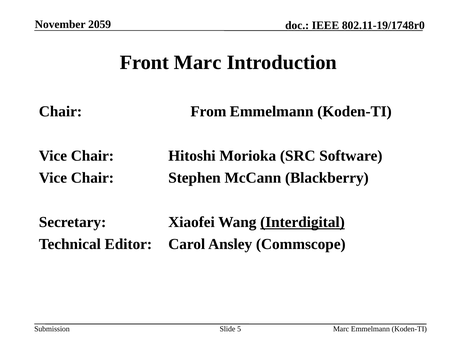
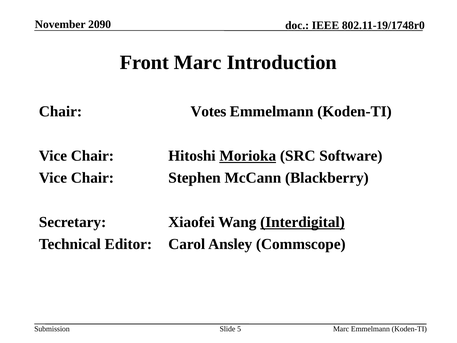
2059: 2059 -> 2090
From: From -> Votes
Morioka underline: none -> present
